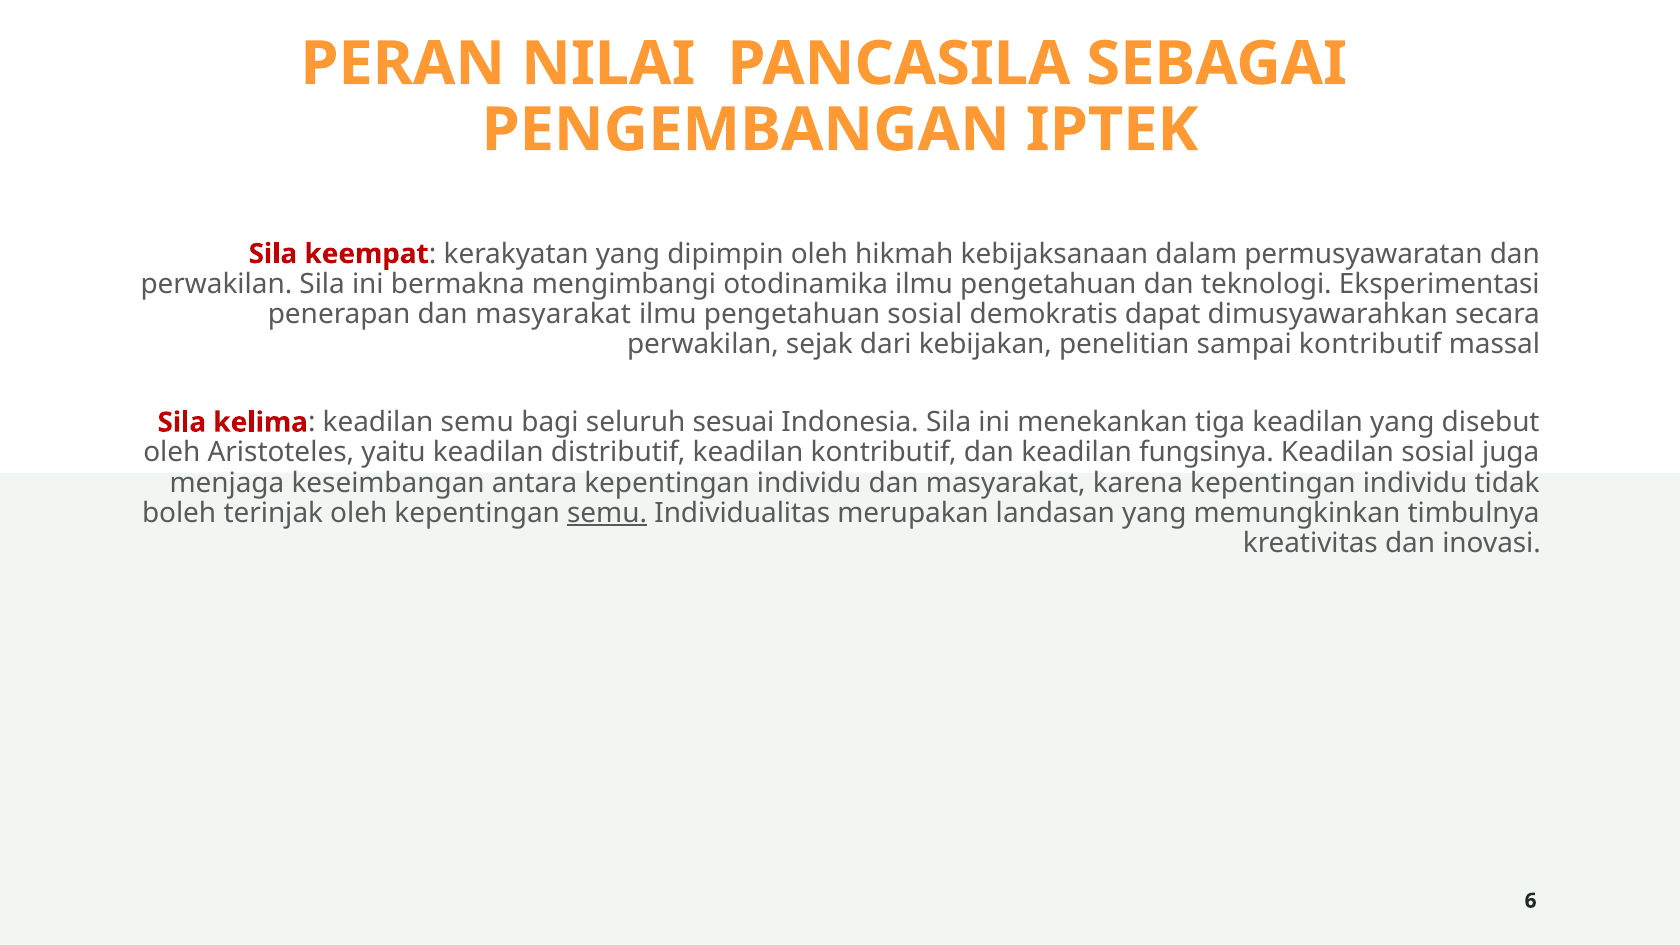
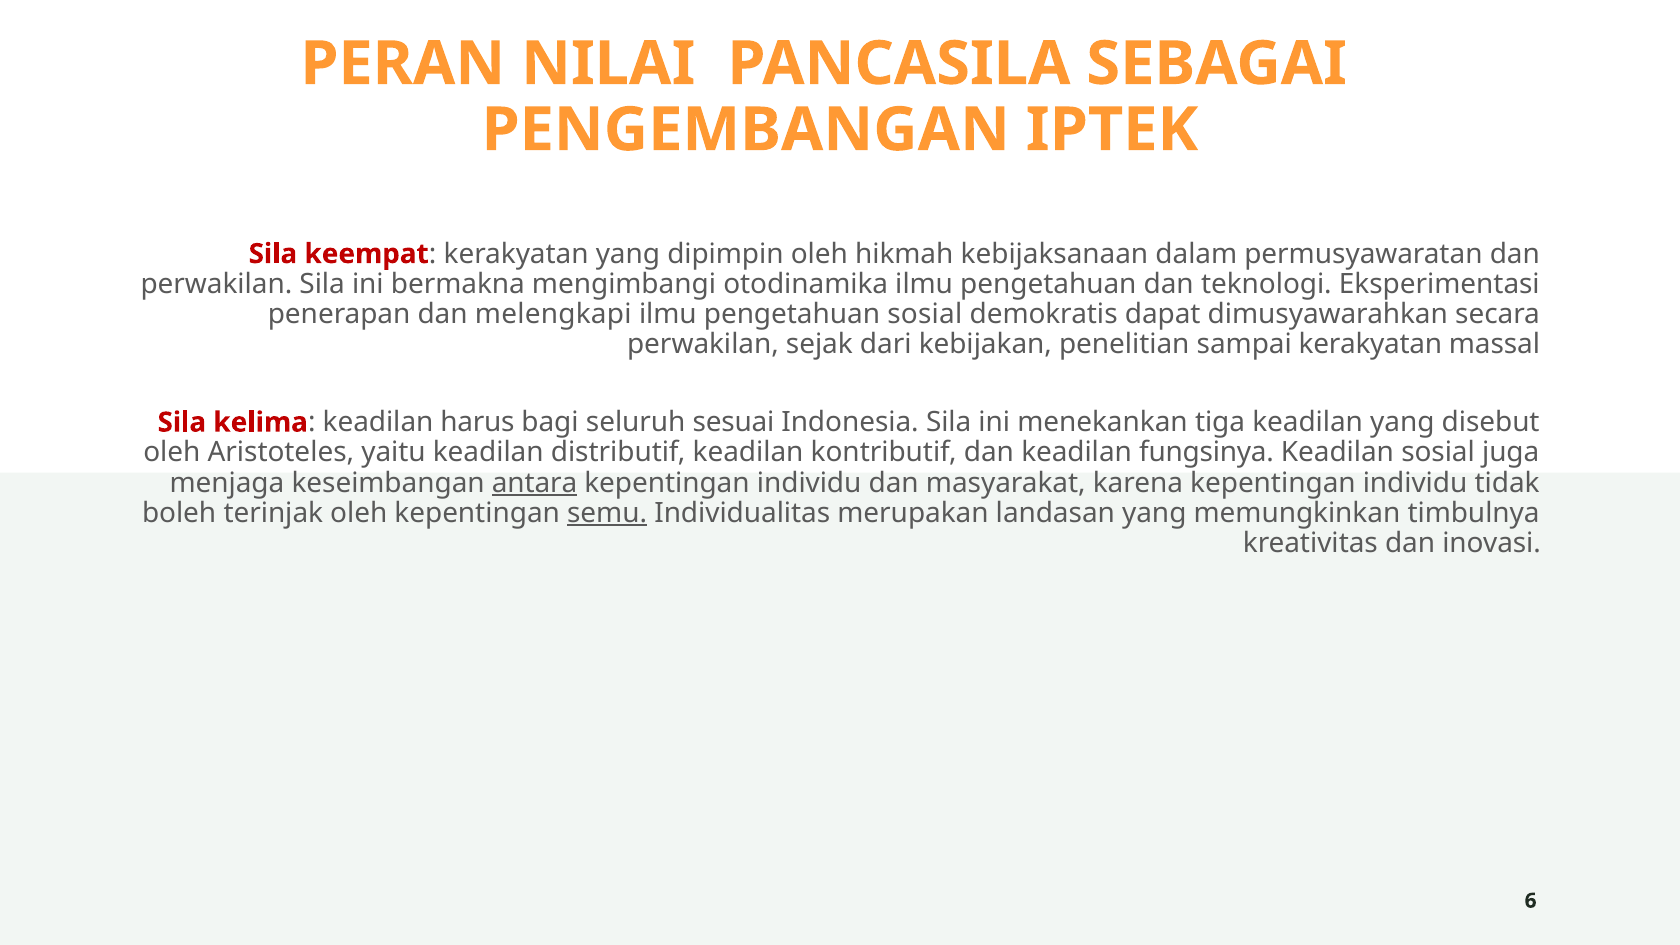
penerapan dan masyarakat: masyarakat -> melengkapi
sampai kontributif: kontributif -> kerakyatan
keadilan semu: semu -> harus
antara underline: none -> present
